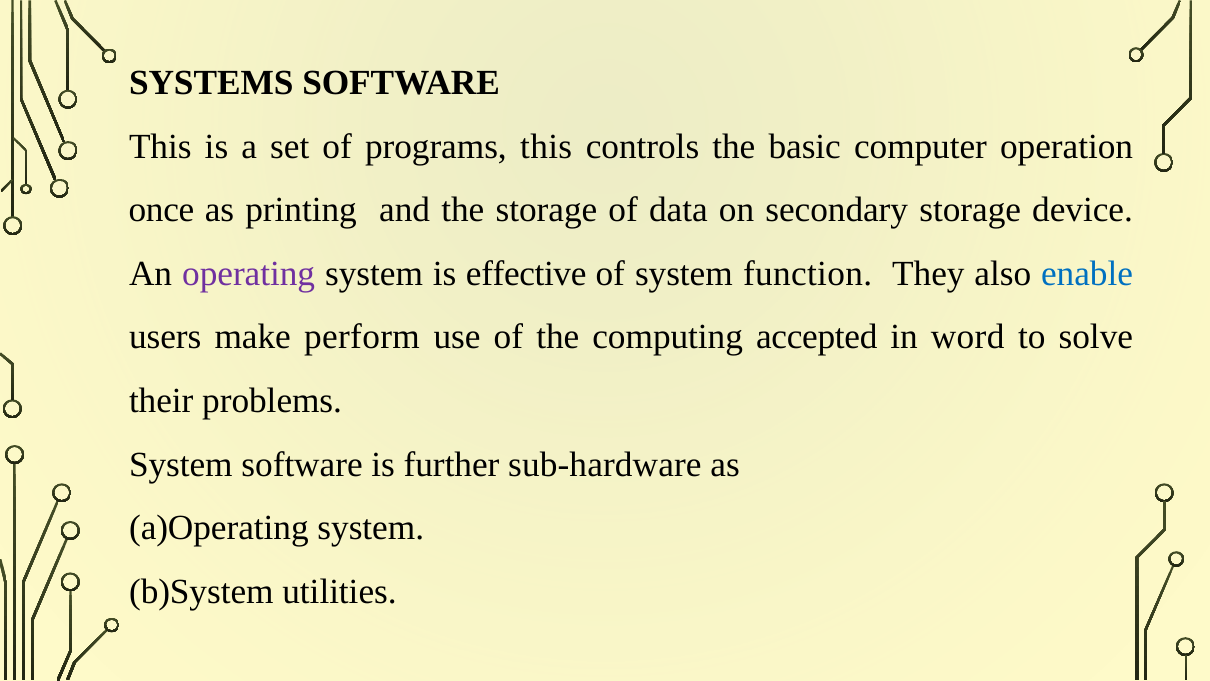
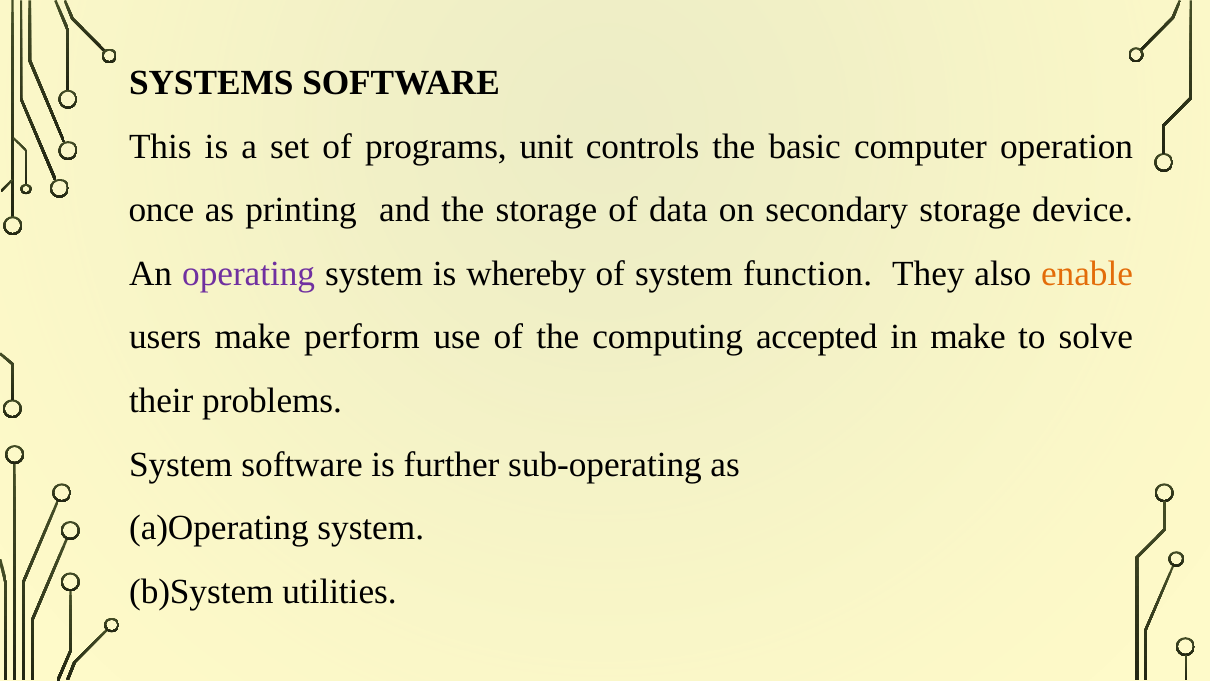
programs this: this -> unit
effective: effective -> whereby
enable colour: blue -> orange
in word: word -> make
sub-hardware: sub-hardware -> sub-operating
